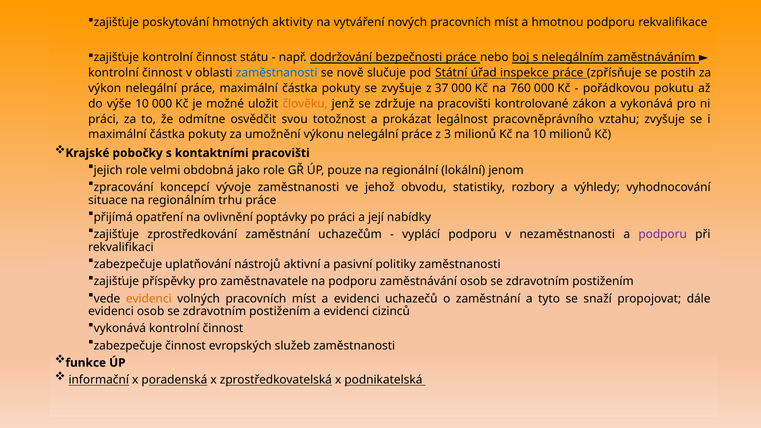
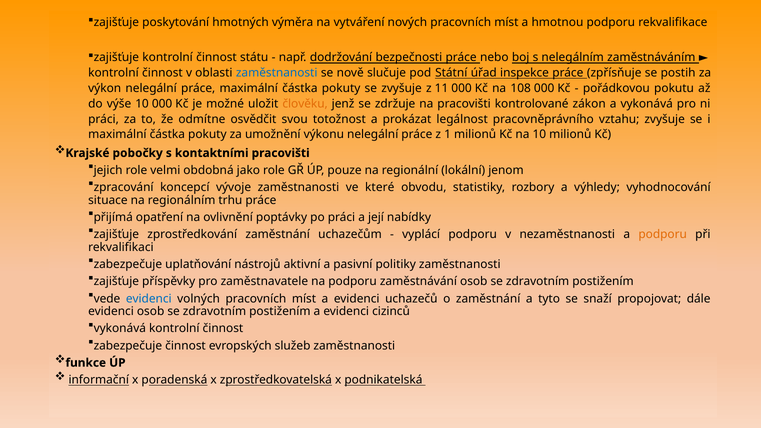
aktivity: aktivity -> výměra
37: 37 -> 11
760: 760 -> 108
3: 3 -> 1
jehož: jehož -> které
podporu at (663, 234) colour: purple -> orange
evidenci at (149, 299) colour: orange -> blue
